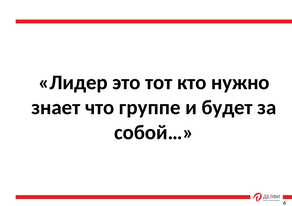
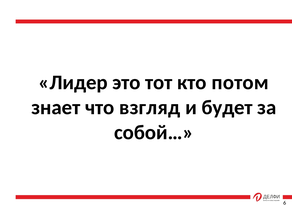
нужно: нужно -> потом
группе: группе -> взгляд
